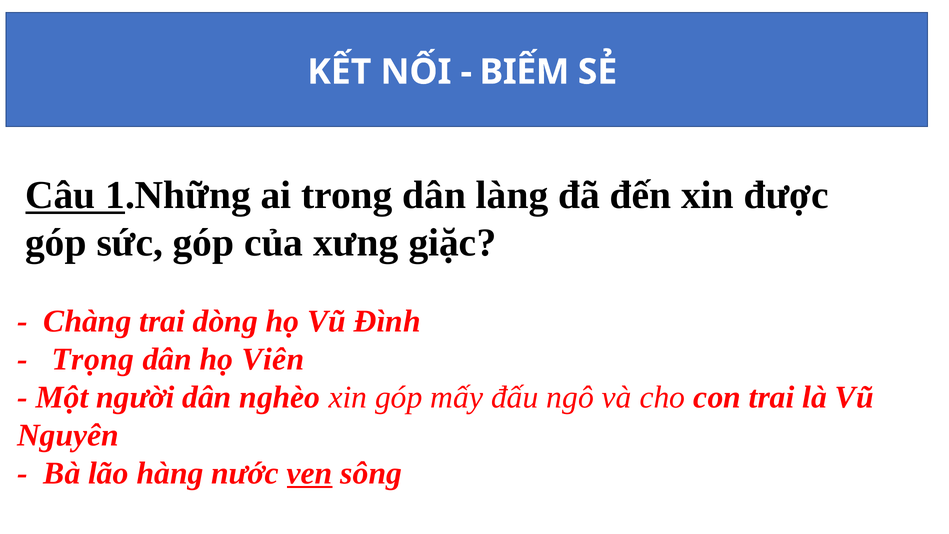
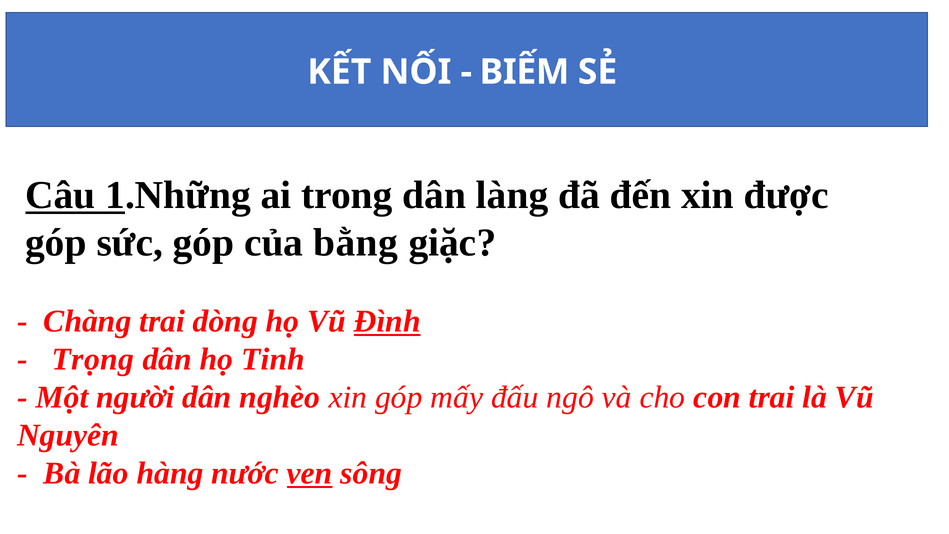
xưng: xưng -> bằng
Đình underline: none -> present
Viên: Viên -> Tinh
